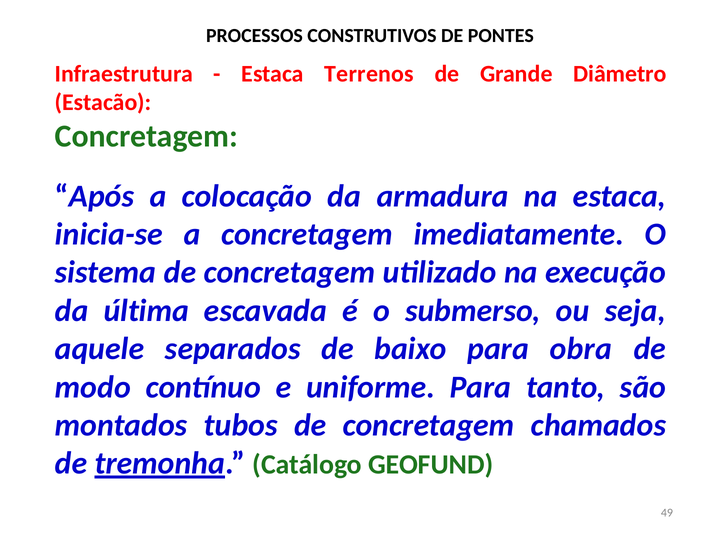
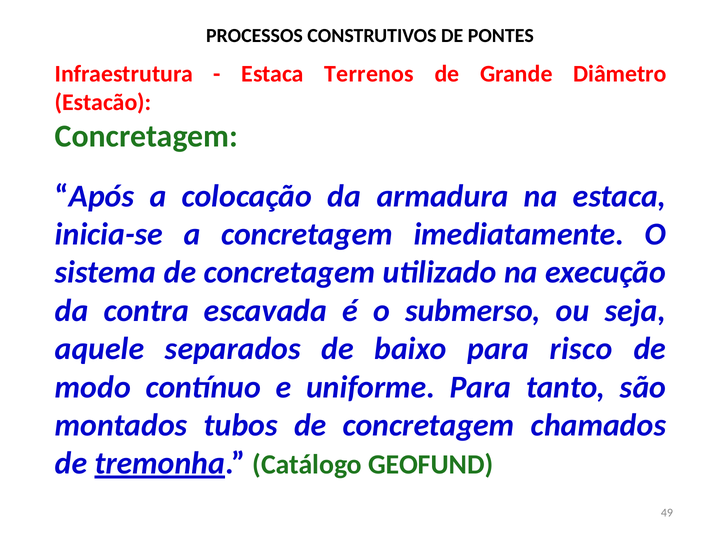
última: última -> contra
obra: obra -> risco
